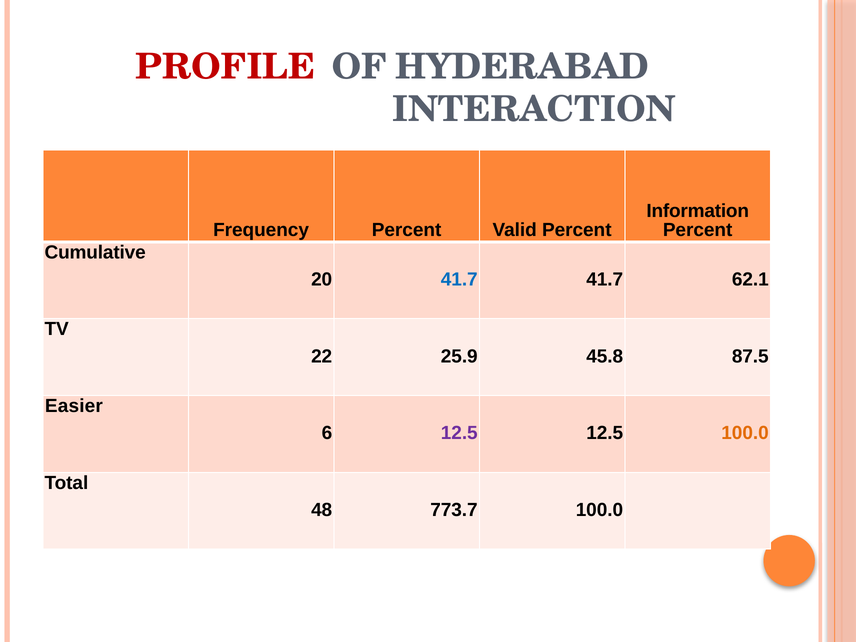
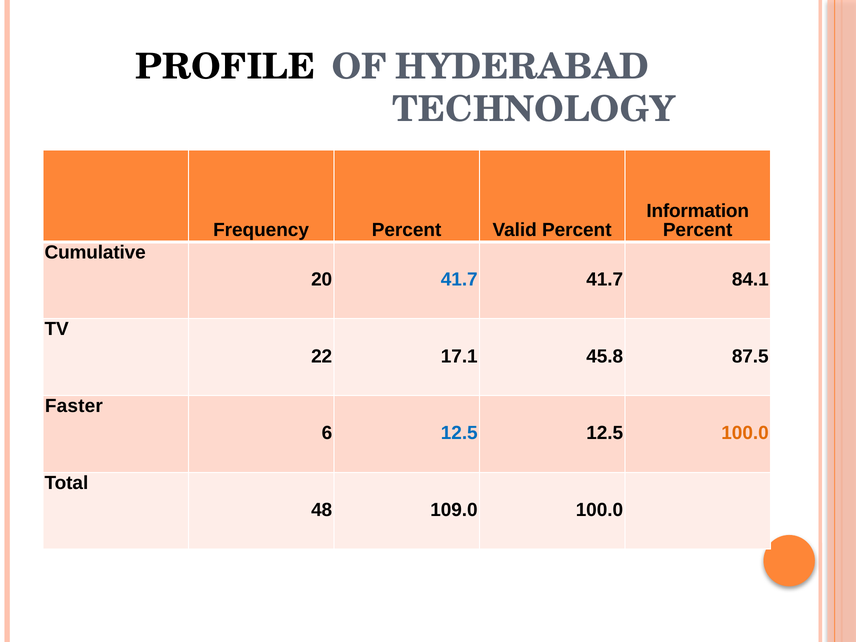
PROFILE colour: red -> black
INTERACTION: INTERACTION -> TECHNOLOGY
62.1: 62.1 -> 84.1
25.9: 25.9 -> 17.1
Easier: Easier -> Faster
12.5 at (459, 433) colour: purple -> blue
773.7: 773.7 -> 109.0
